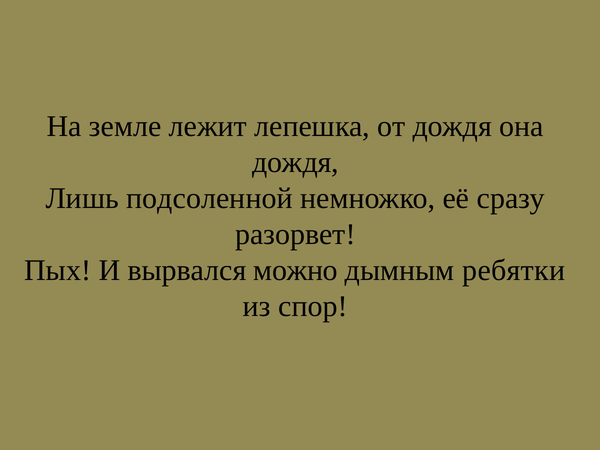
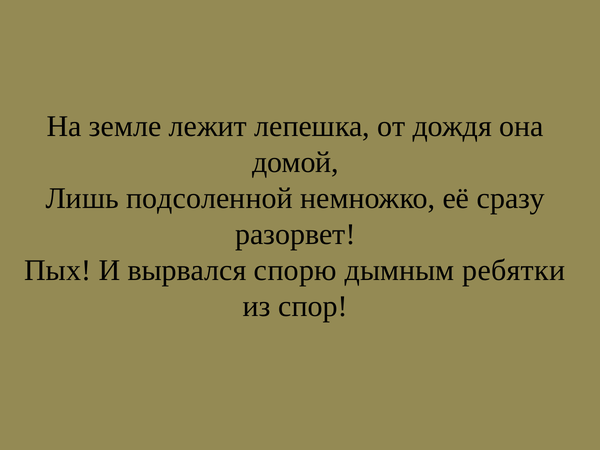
дождя at (295, 162): дождя -> домой
можно: можно -> спорю
